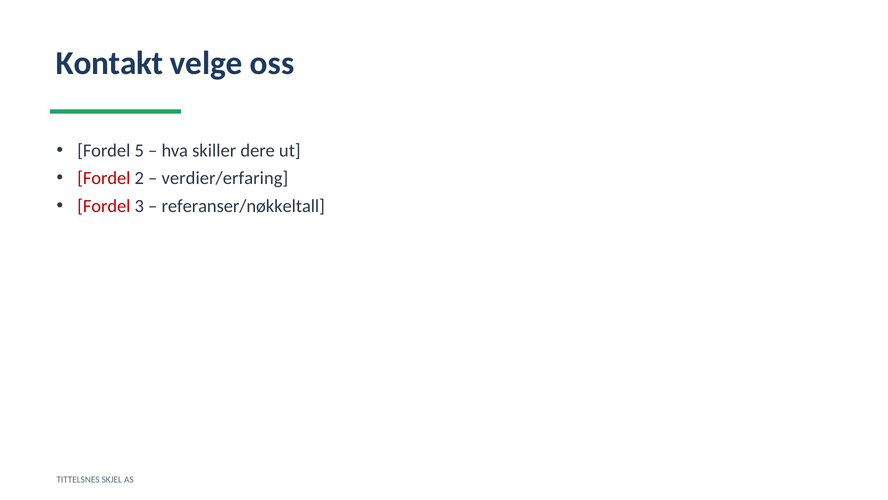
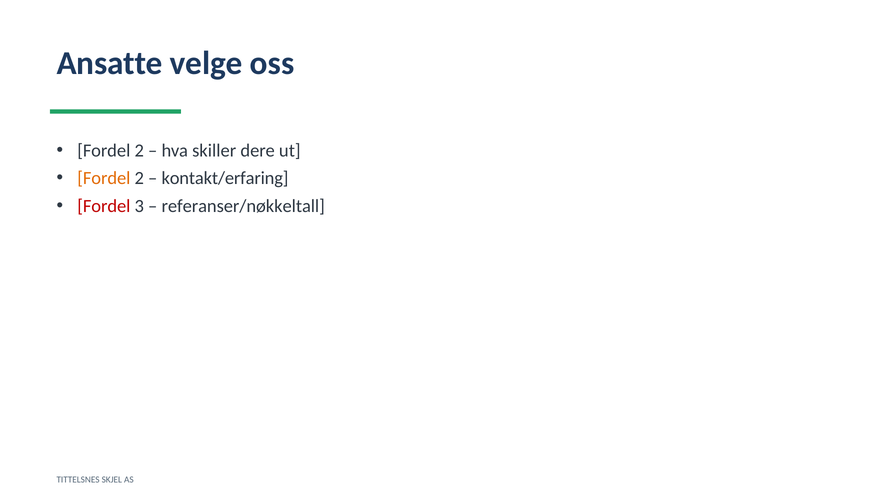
Kontakt: Kontakt -> Ansatte
5 at (139, 150): 5 -> 2
Fordel at (104, 178) colour: red -> orange
verdier/erfaring: verdier/erfaring -> kontakt/erfaring
